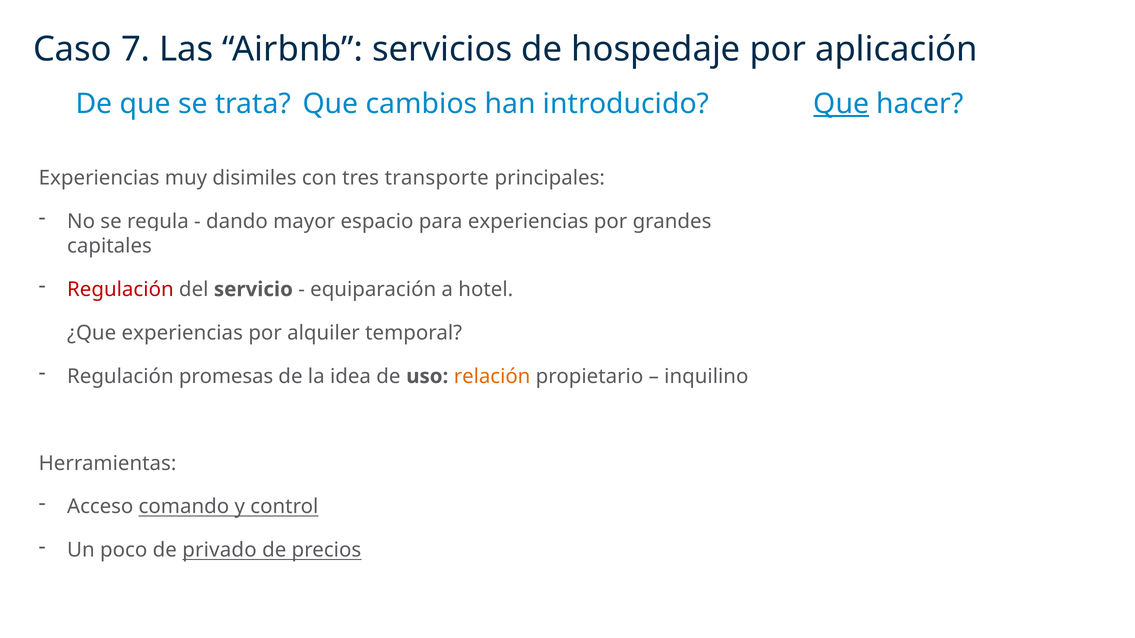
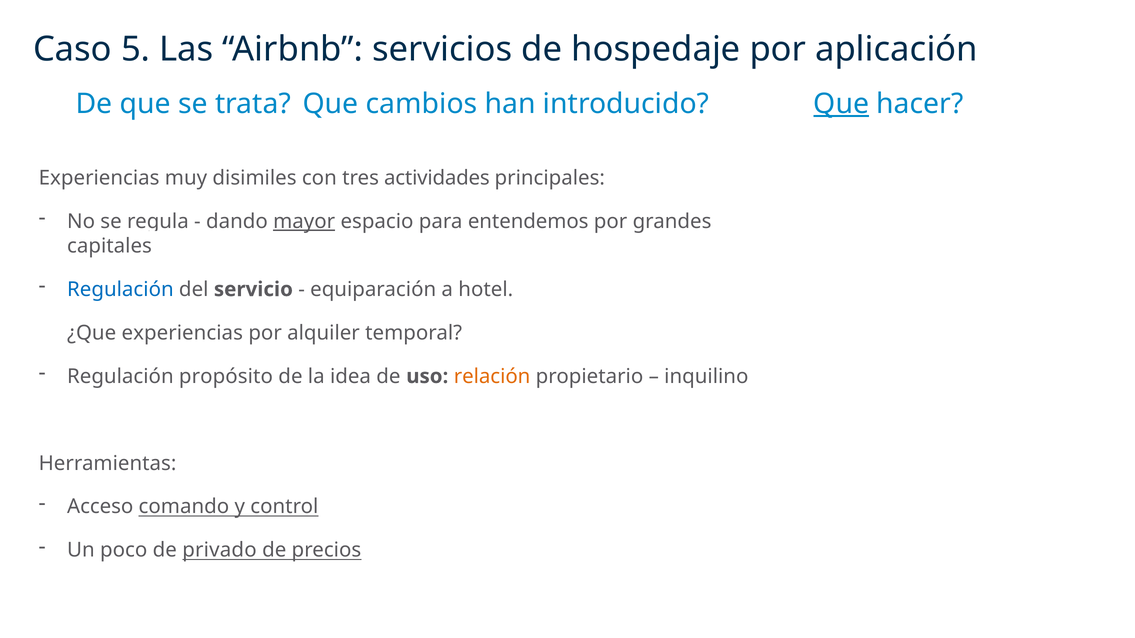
7: 7 -> 5
transporte: transporte -> actividades
mayor underline: none -> present
para experiencias: experiencias -> entendemos
Regulación at (120, 290) colour: red -> blue
promesas: promesas -> propósito
